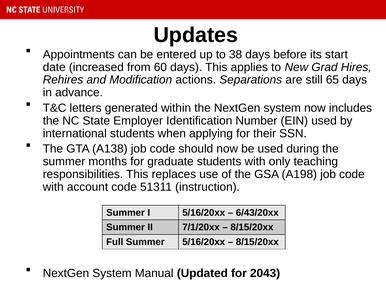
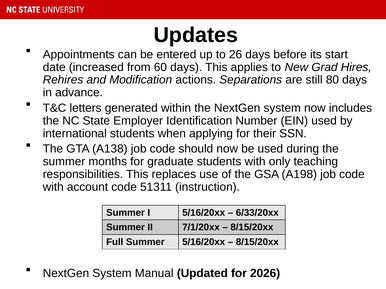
38: 38 -> 26
65: 65 -> 80
6/43/20xx: 6/43/20xx -> 6/33/20xx
2043: 2043 -> 2026
